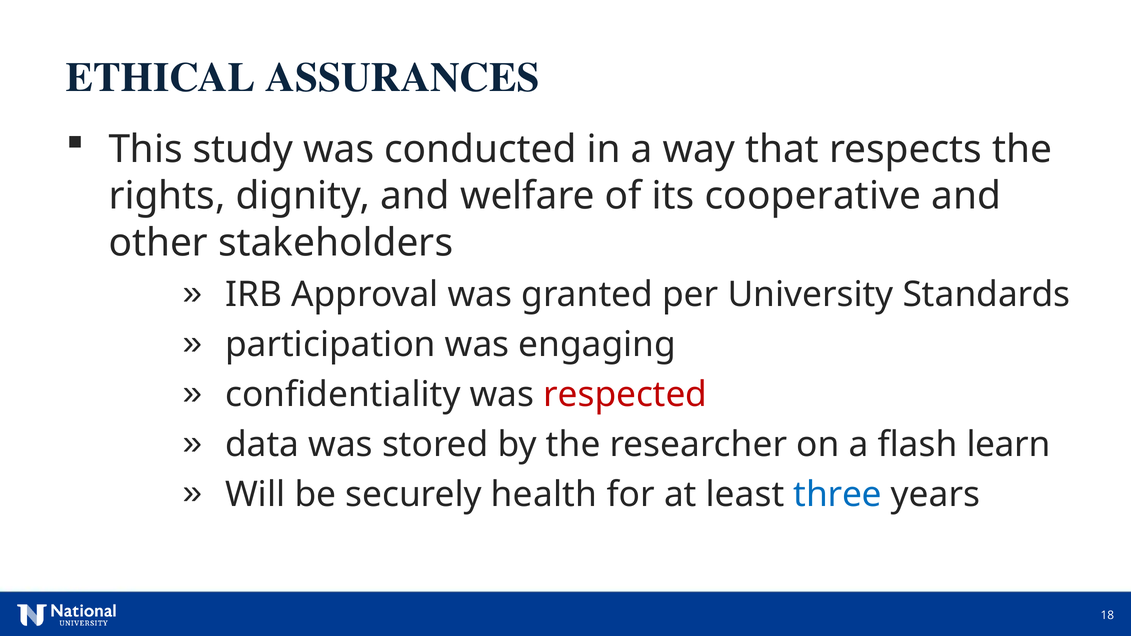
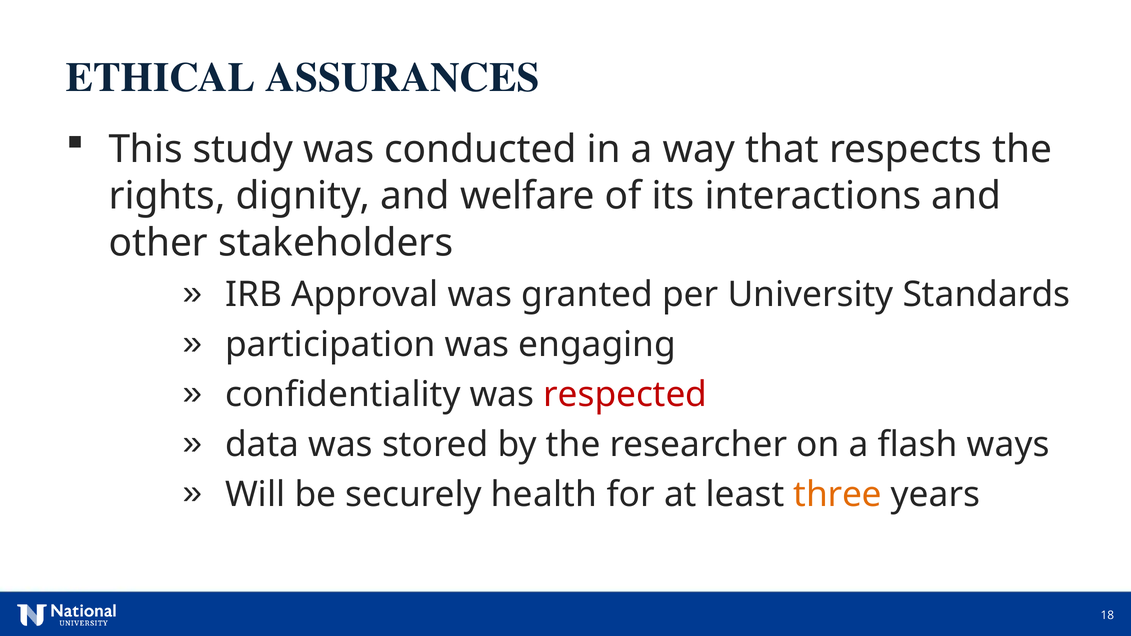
cooperative: cooperative -> interactions
learn: learn -> ways
three colour: blue -> orange
